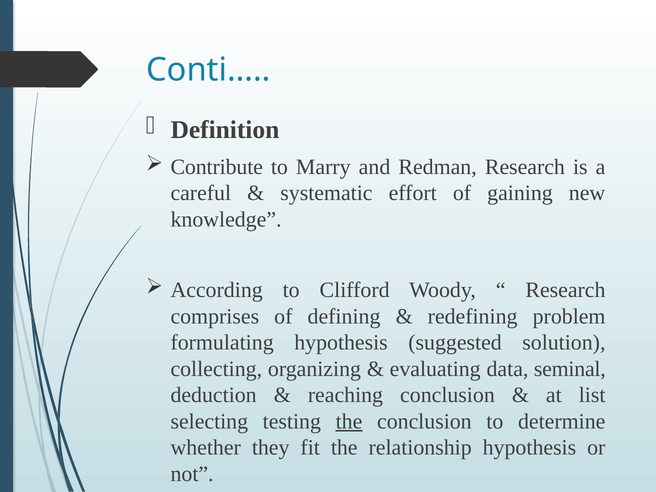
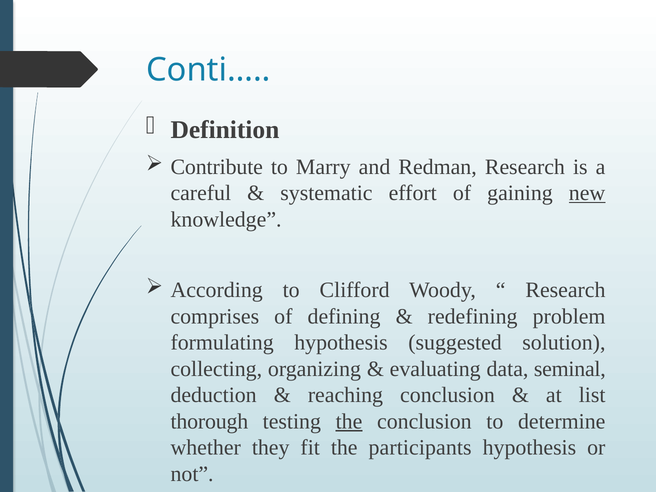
new underline: none -> present
selecting: selecting -> thorough
relationship: relationship -> participants
